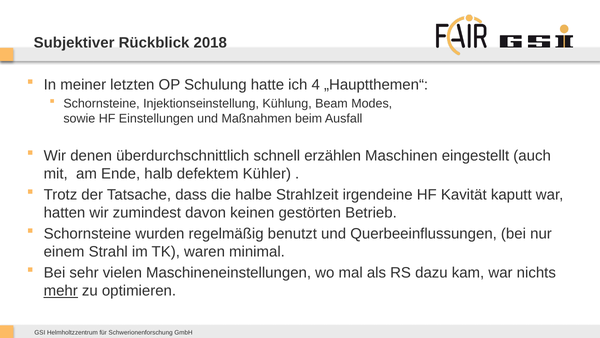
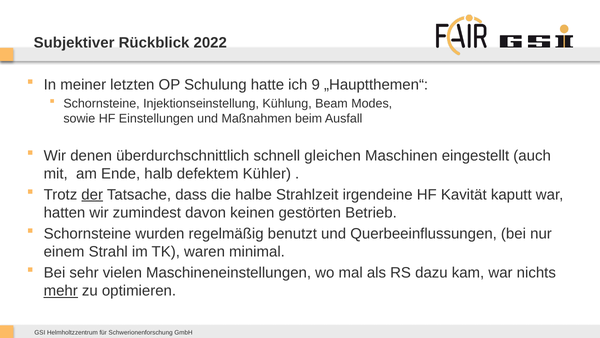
2018: 2018 -> 2022
4: 4 -> 9
erzählen: erzählen -> gleichen
der underline: none -> present
